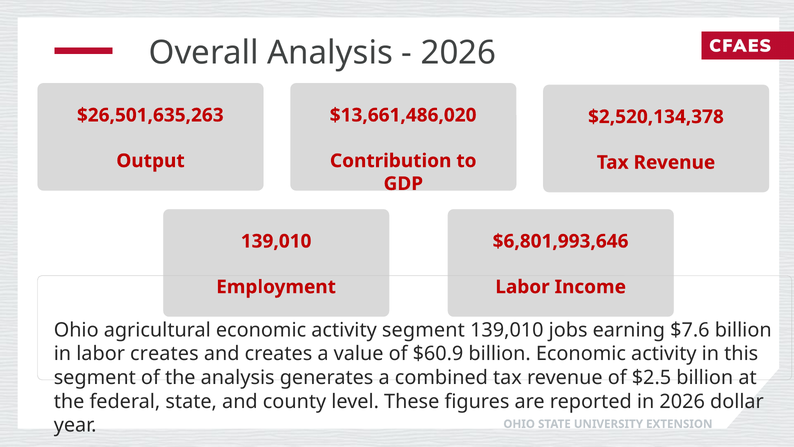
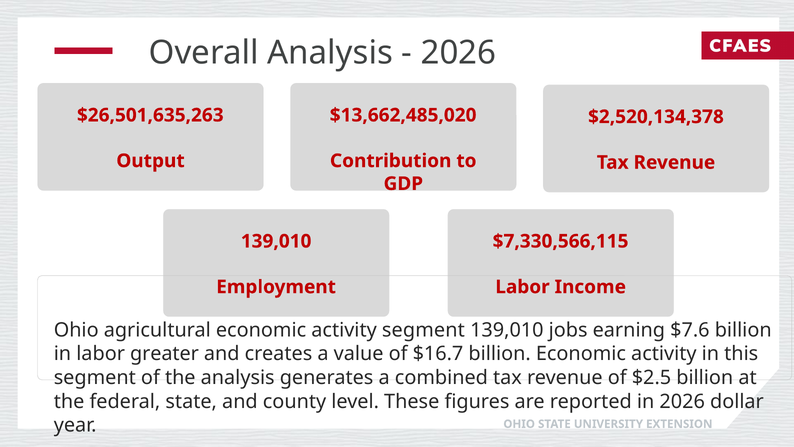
$13,661,486,020: $13,661,486,020 -> $13,662,485,020
$6,801,993,646: $6,801,993,646 -> $7,330,566,115
labor creates: creates -> greater
$60.9: $60.9 -> $16.7
